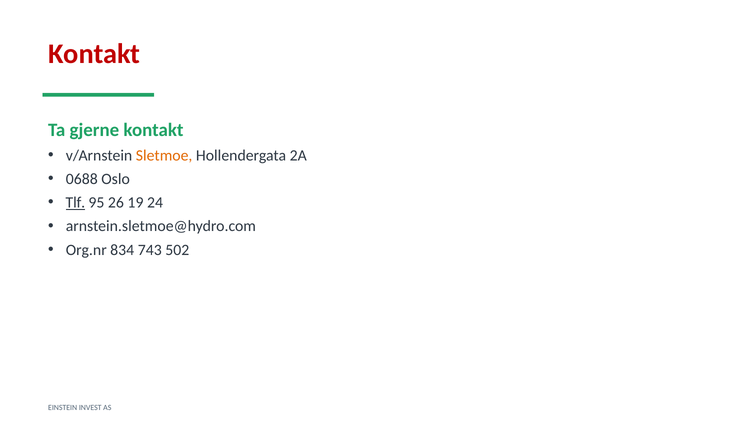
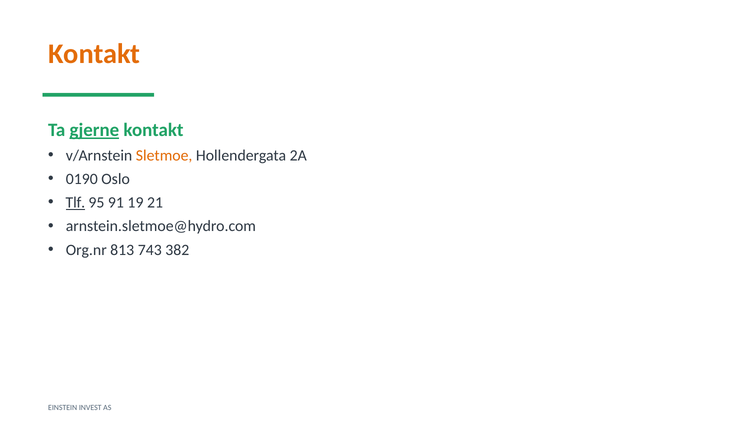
Kontakt at (94, 54) colour: red -> orange
gjerne underline: none -> present
0688: 0688 -> 0190
26: 26 -> 91
24: 24 -> 21
834: 834 -> 813
502: 502 -> 382
